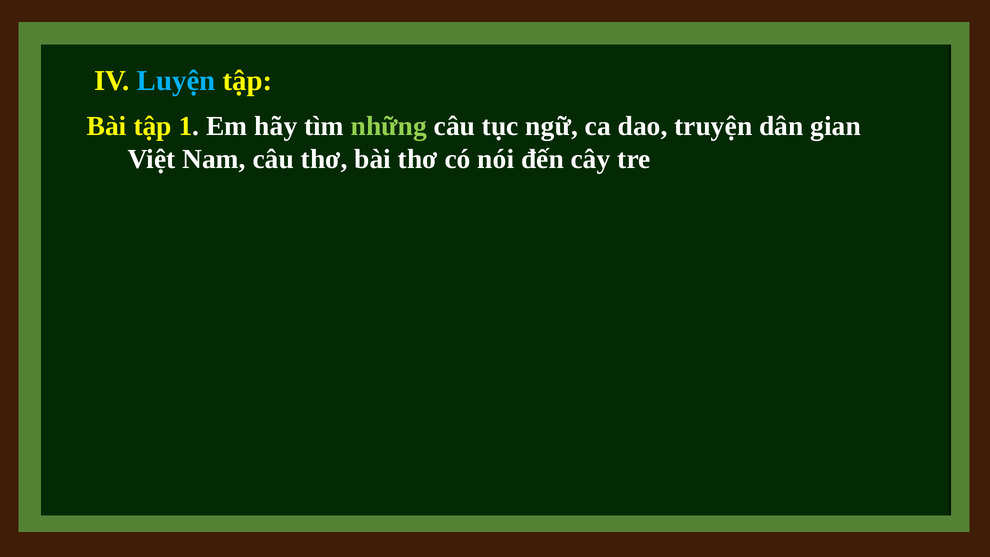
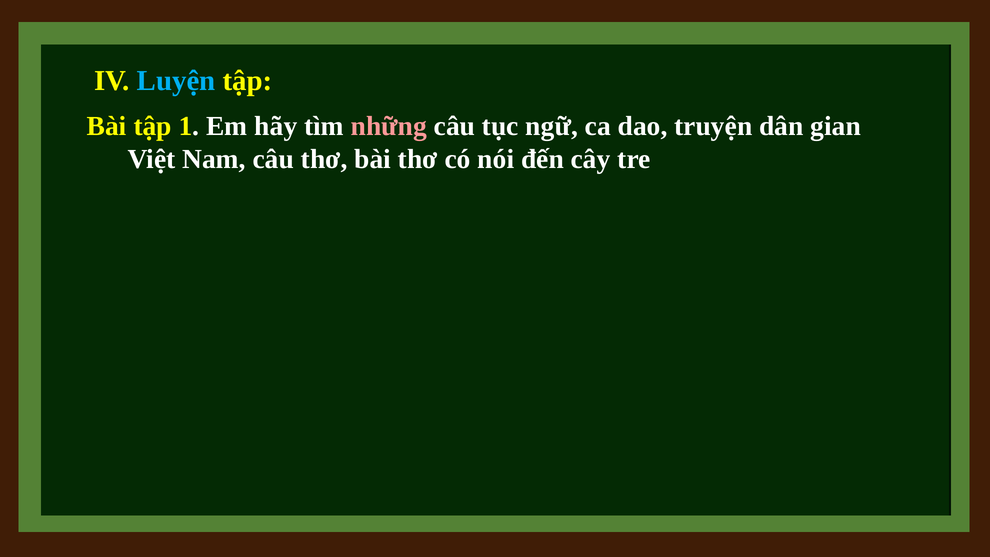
những colour: light green -> pink
